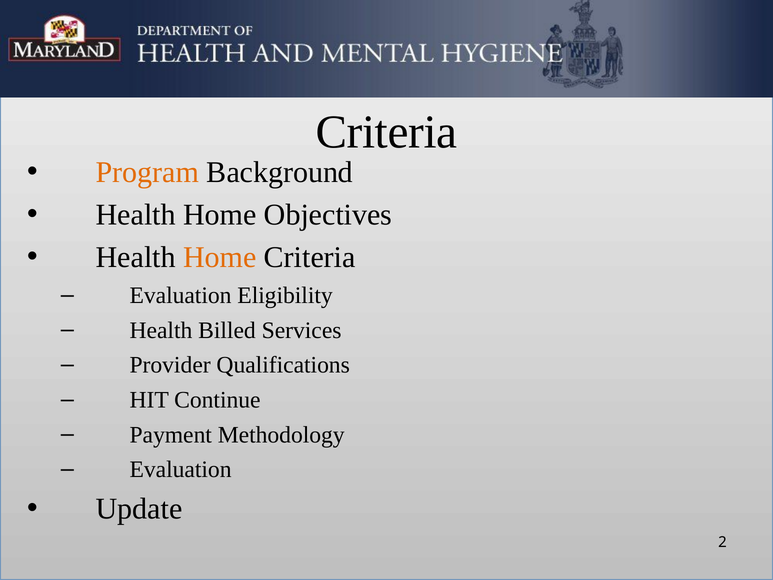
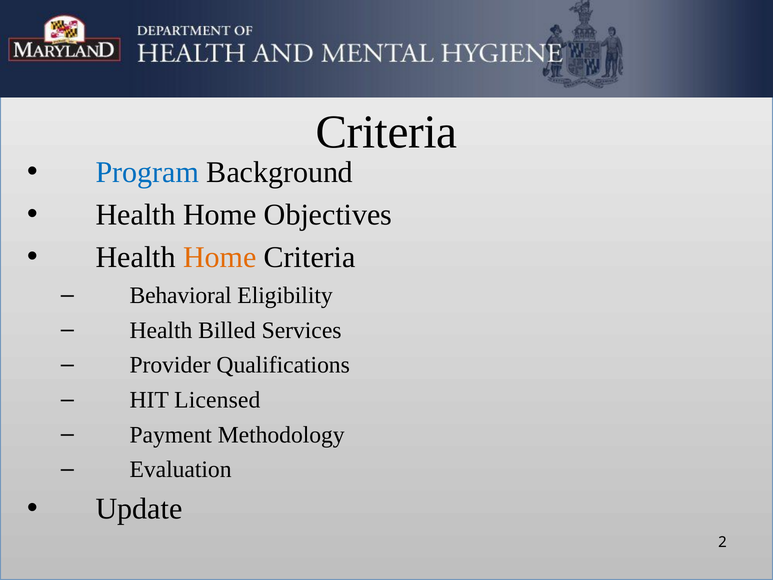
Program colour: orange -> blue
Evaluation at (181, 295): Evaluation -> Behavioral
Continue: Continue -> Licensed
